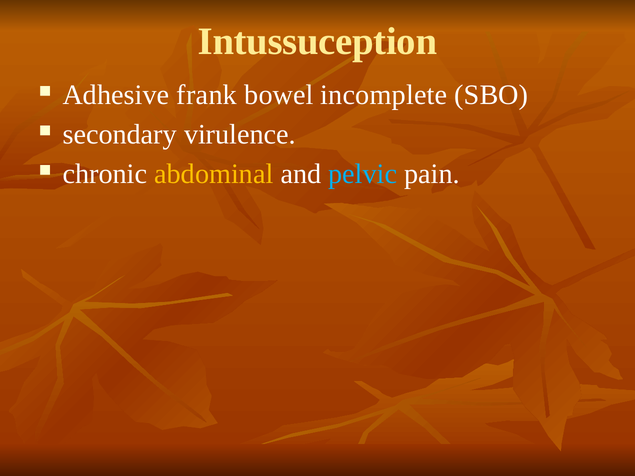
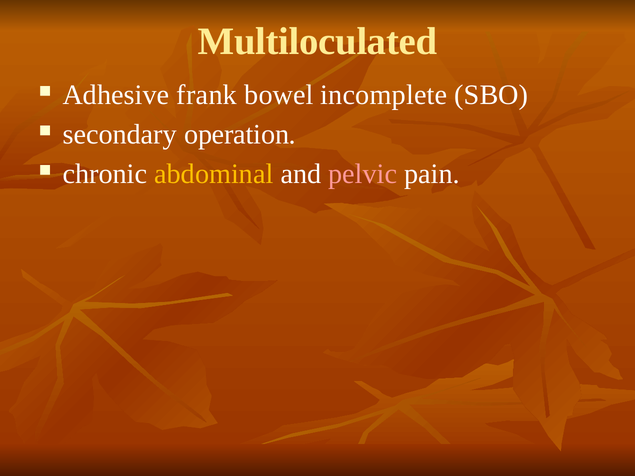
Intussuception: Intussuception -> Multiloculated
virulence: virulence -> operation
pelvic colour: light blue -> pink
